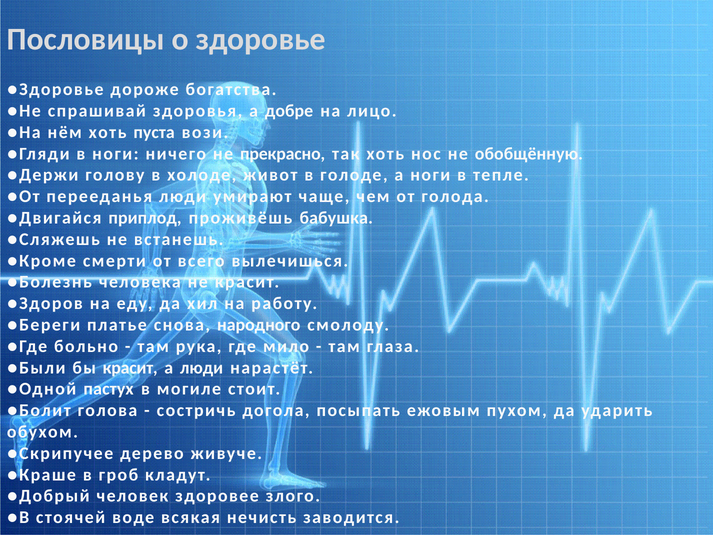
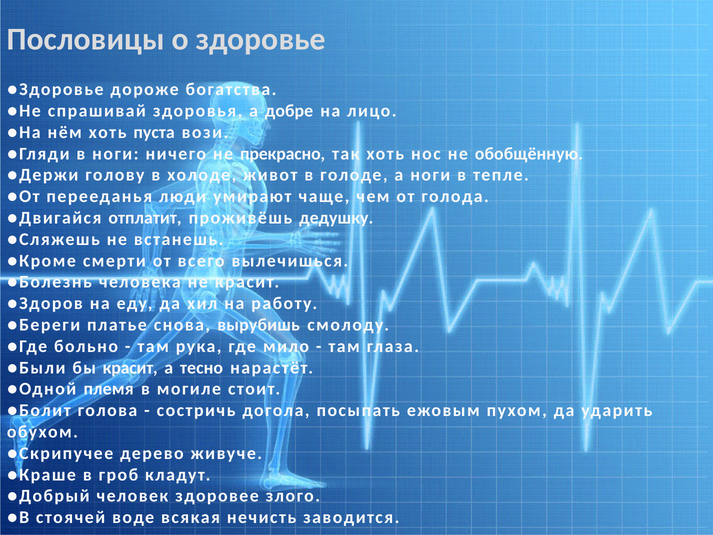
приплод: приплод -> отплатит
бабушка: бабушка -> дедушку
народного: народного -> вырубишь
а люди: люди -> тесно
пастух: пастух -> племя
